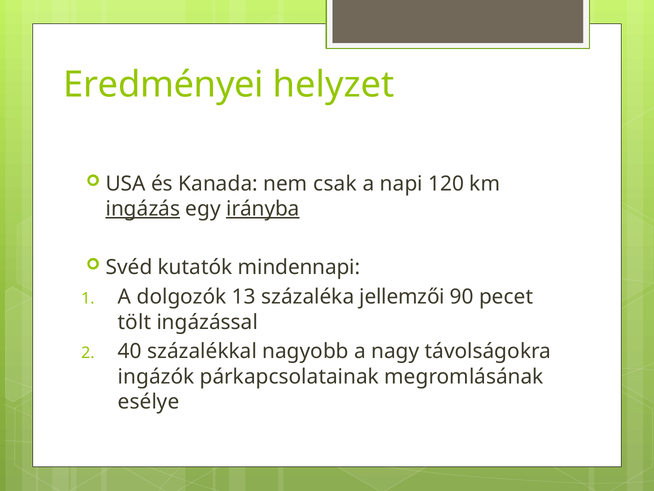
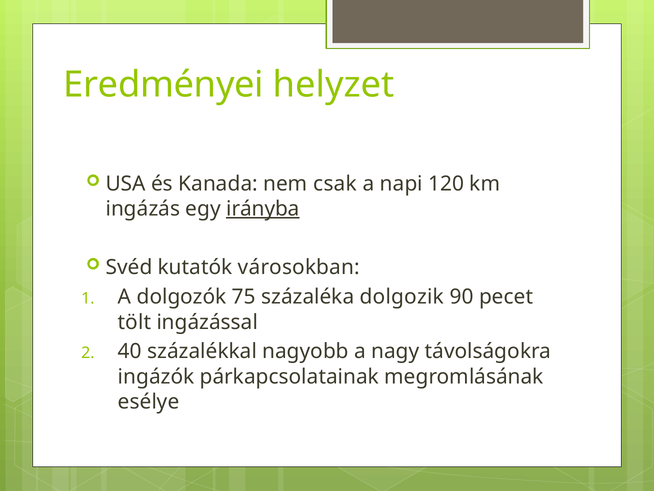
ingázás underline: present -> none
mindennapi: mindennapi -> városokban
13: 13 -> 75
jellemzői: jellemzői -> dolgozik
